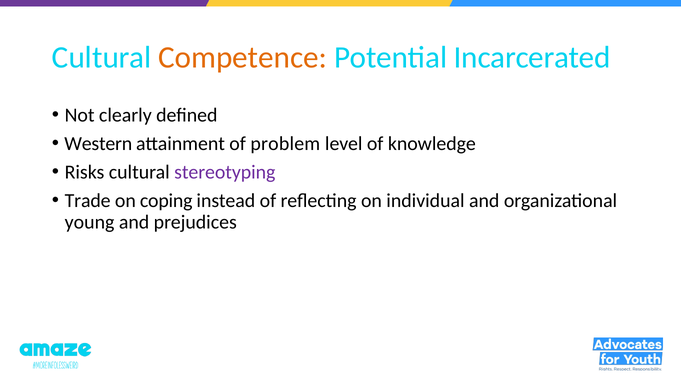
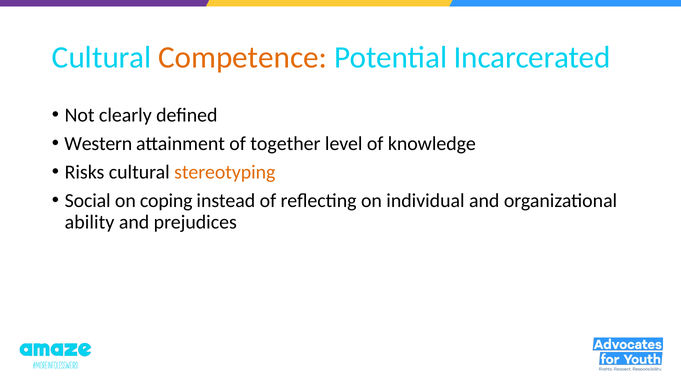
problem: problem -> together
stereotyping colour: purple -> orange
Trade: Trade -> Social
young: young -> ability
